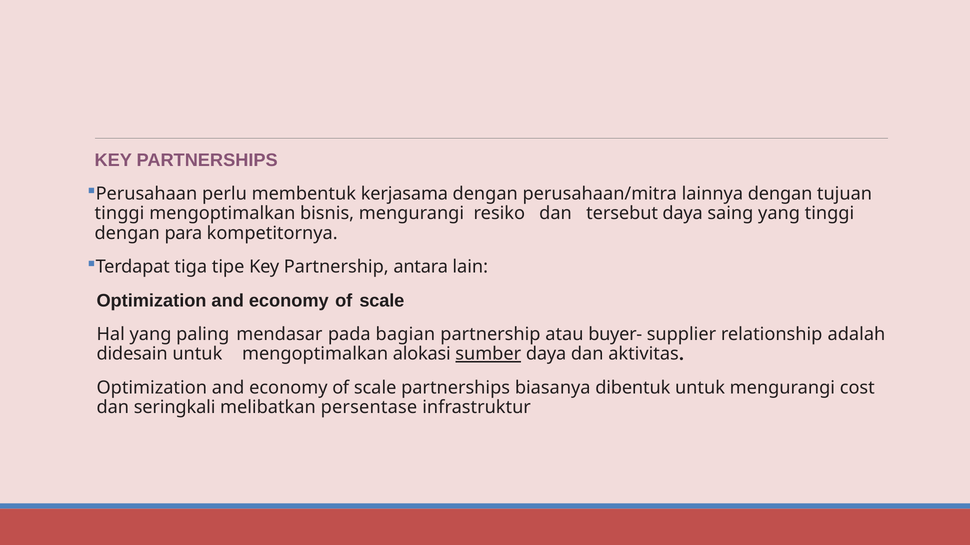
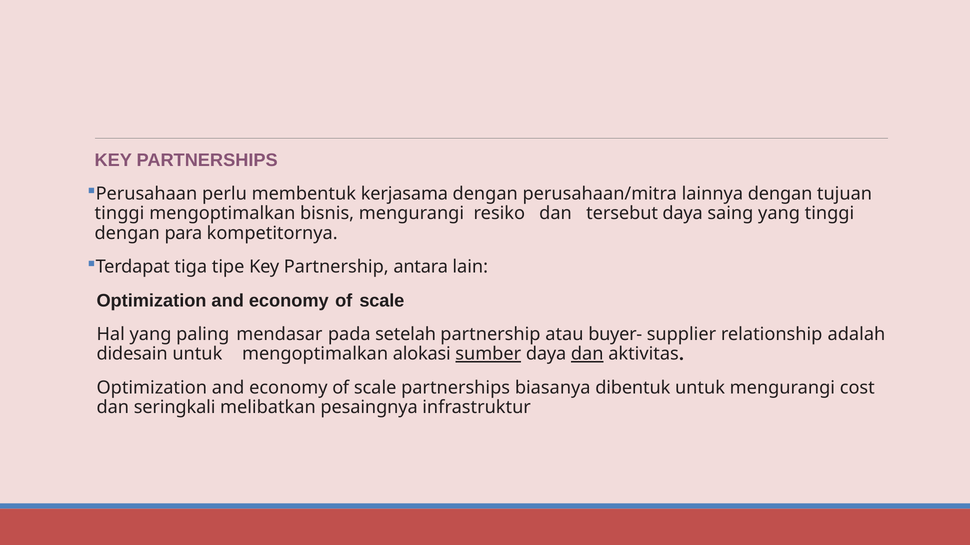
bagian: bagian -> setelah
dan at (587, 354) underline: none -> present
persentase: persentase -> pesaingnya
